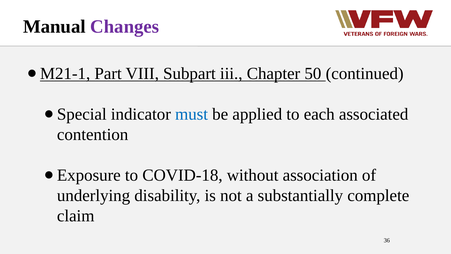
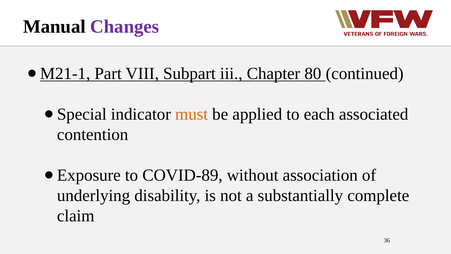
50: 50 -> 80
must colour: blue -> orange
COVID-18: COVID-18 -> COVID-89
